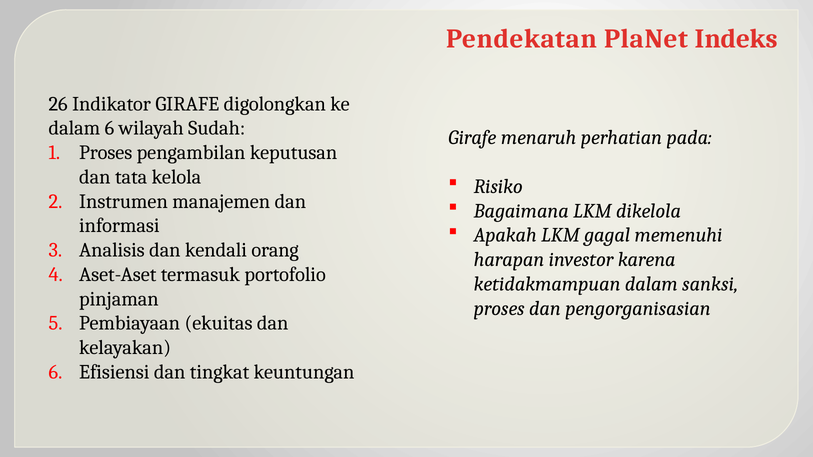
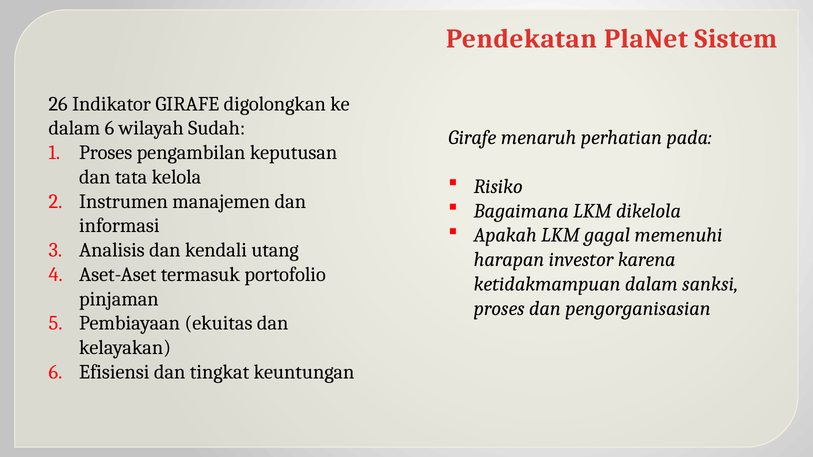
Indeks: Indeks -> Sistem
orang: orang -> utang
